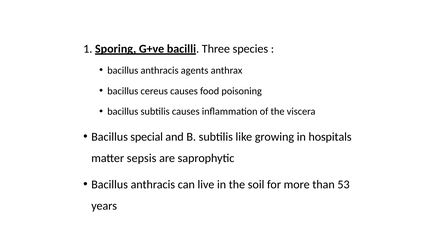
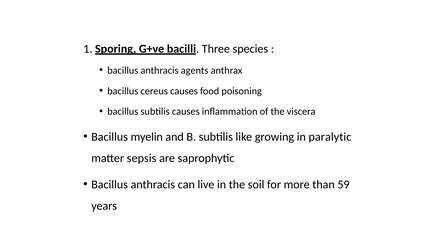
special: special -> myelin
hospitals: hospitals -> paralytic
53: 53 -> 59
